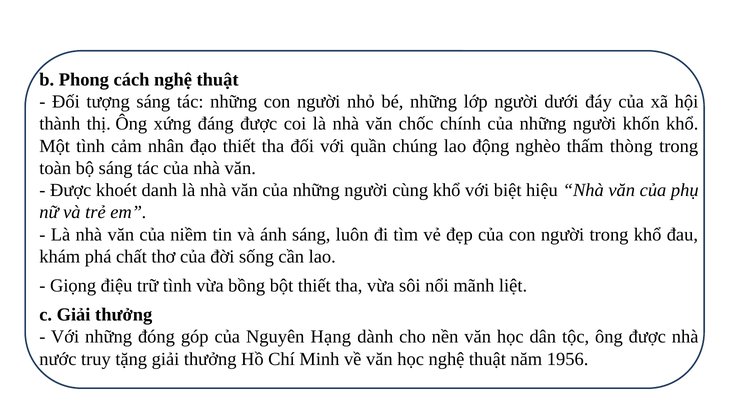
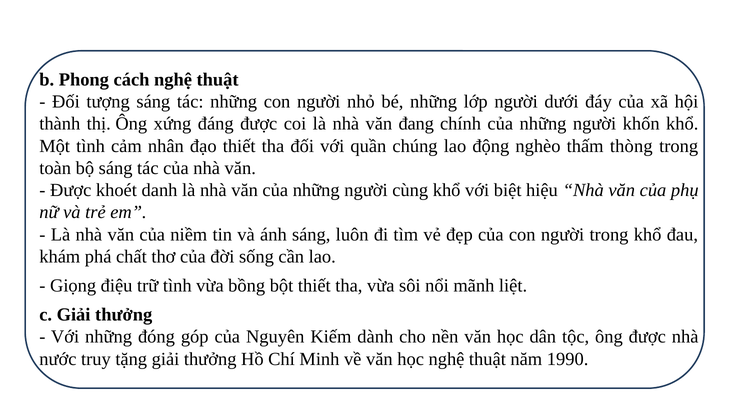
chốc: chốc -> đang
Hạng: Hạng -> Kiếm
1956: 1956 -> 1990
